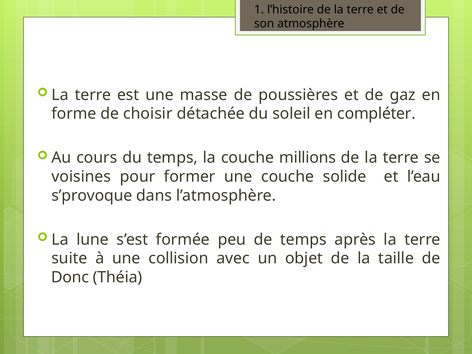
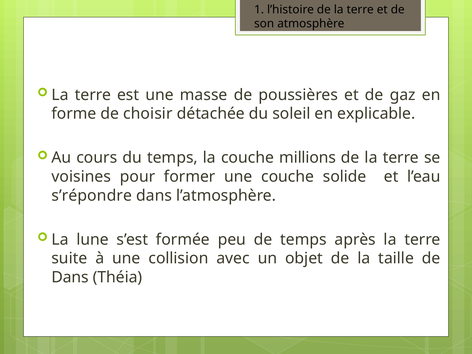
compléter: compléter -> explicable
s’provoque: s’provoque -> s’répondre
Donc at (70, 277): Donc -> Dans
